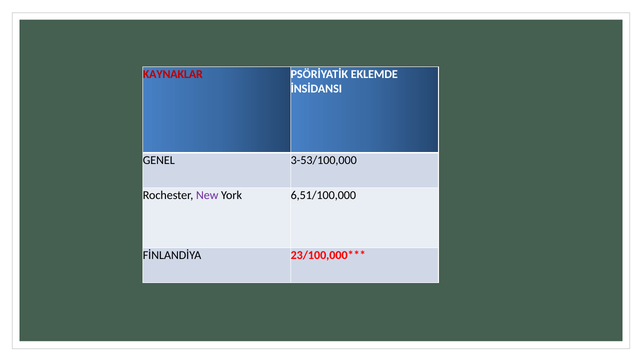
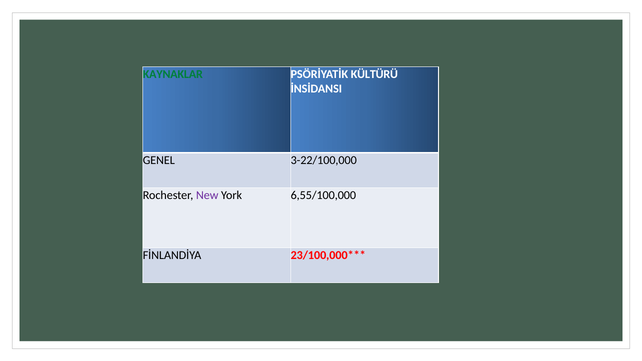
KAYNAKLAR colour: red -> green
EKLEMDE: EKLEMDE -> KÜLTÜRÜ
3-53/100,000: 3-53/100,000 -> 3-22/100,000
6,51/100,000: 6,51/100,000 -> 6,55/100,000
